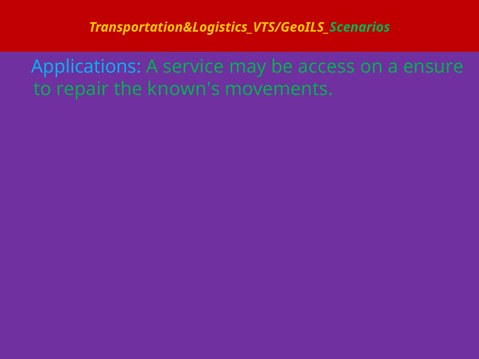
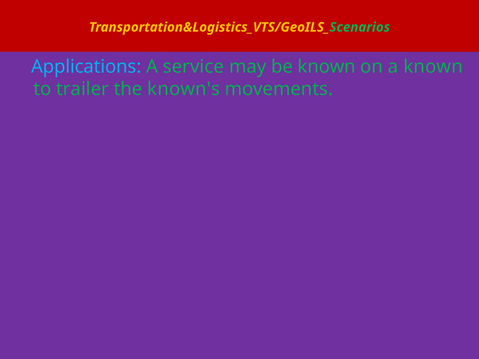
be access: access -> known
a ensure: ensure -> known
repair: repair -> trailer
